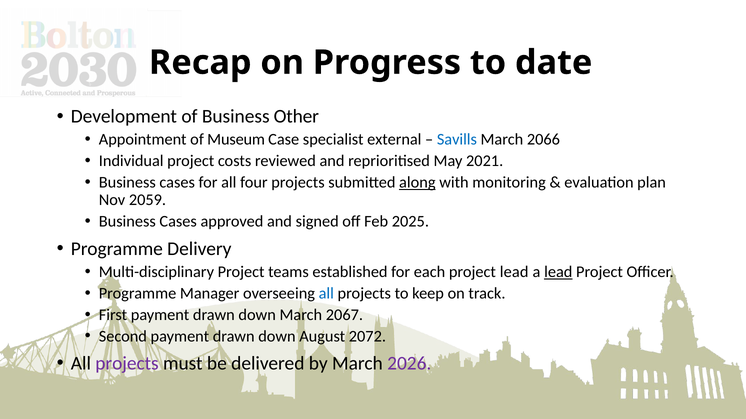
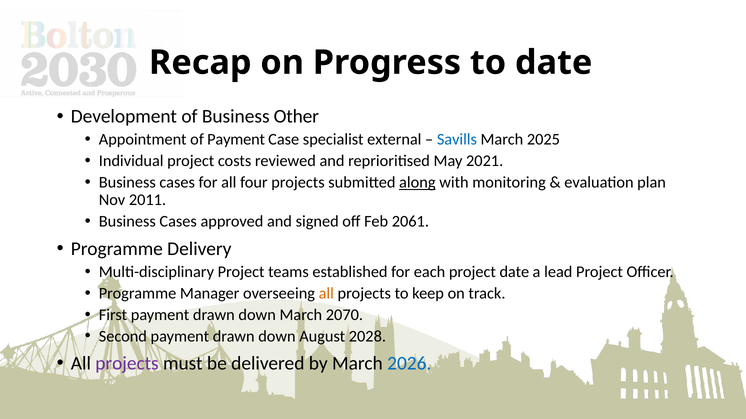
of Museum: Museum -> Payment
2066: 2066 -> 2025
2059: 2059 -> 2011
2025: 2025 -> 2061
project lead: lead -> date
lead at (558, 272) underline: present -> none
all at (326, 294) colour: blue -> orange
2067: 2067 -> 2070
2072: 2072 -> 2028
2026 colour: purple -> blue
